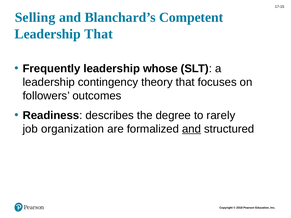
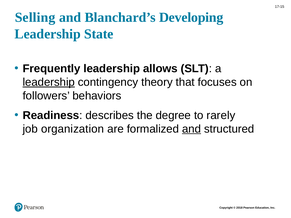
Competent: Competent -> Developing
Leadership That: That -> State
whose: whose -> allows
leadership at (49, 82) underline: none -> present
outcomes: outcomes -> behaviors
